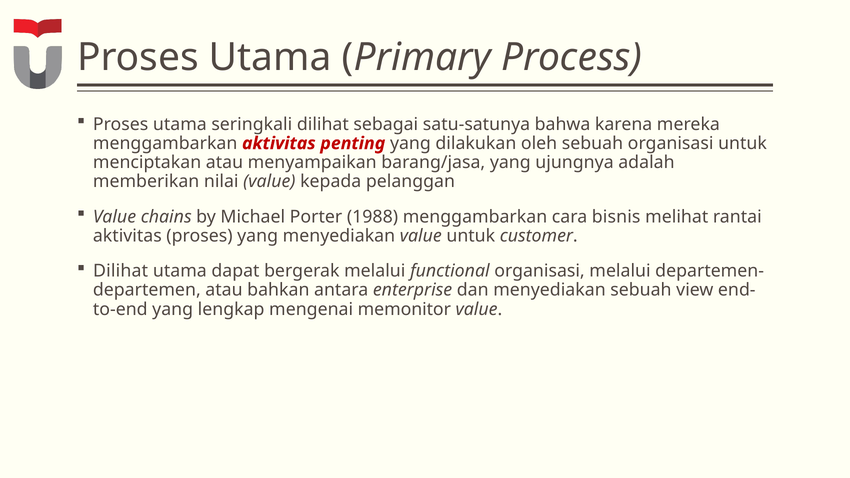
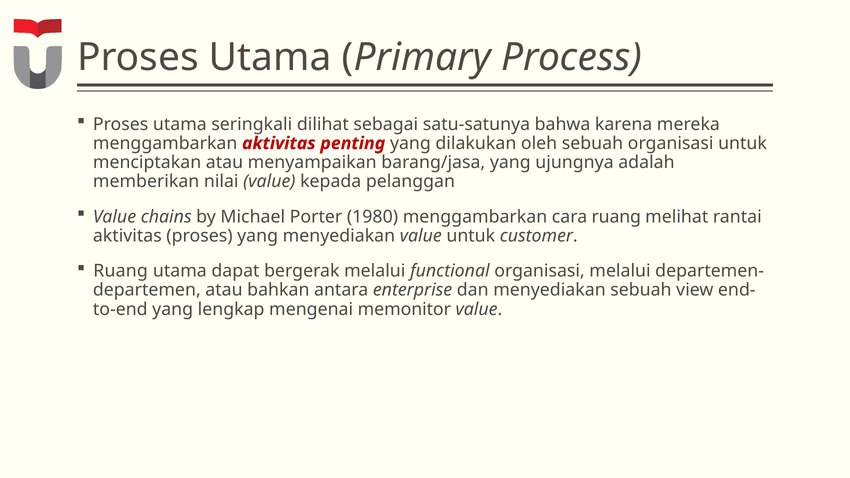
1988: 1988 -> 1980
cara bisnis: bisnis -> ruang
Dilihat at (121, 271): Dilihat -> Ruang
